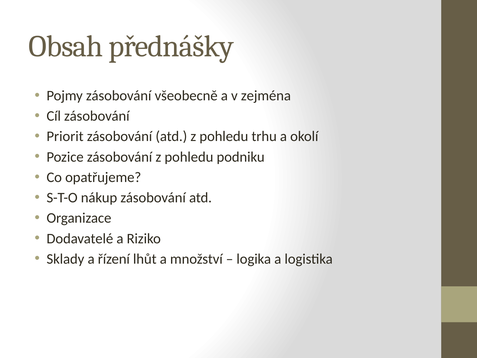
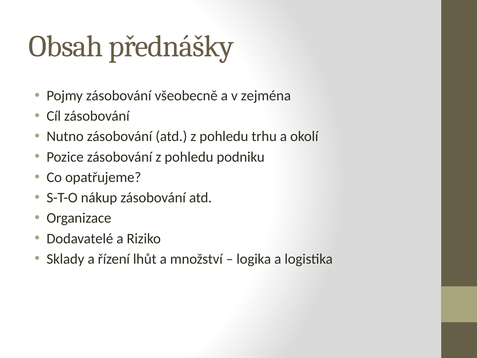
Priorit: Priorit -> Nutno
